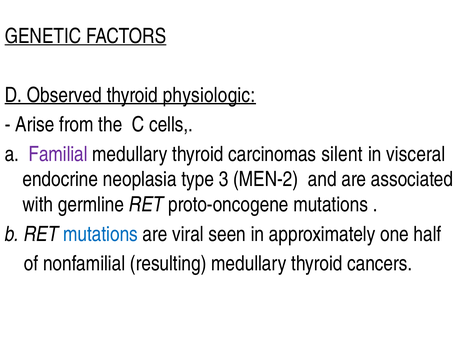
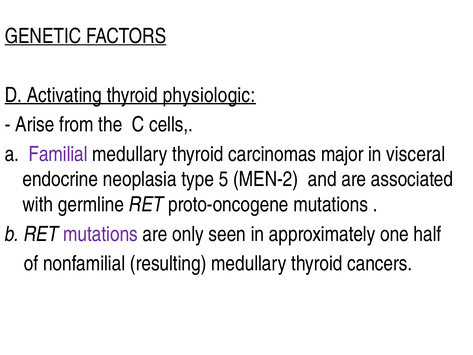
Observed: Observed -> Activating
silent: silent -> major
3: 3 -> 5
mutations at (101, 234) colour: blue -> purple
viral: viral -> only
